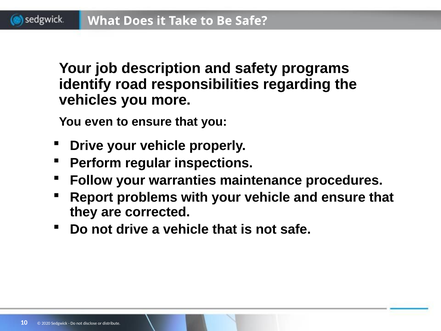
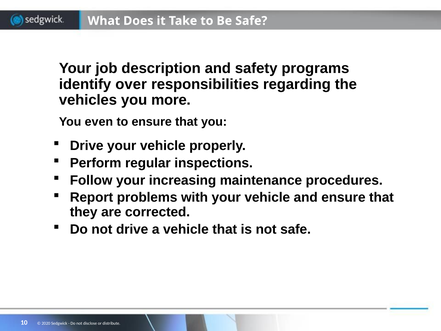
road: road -> over
warranties: warranties -> increasing
